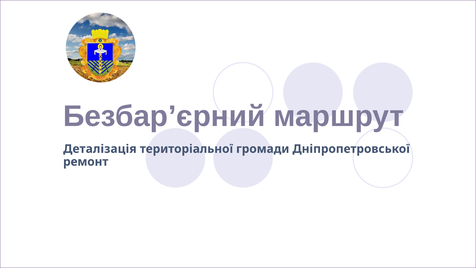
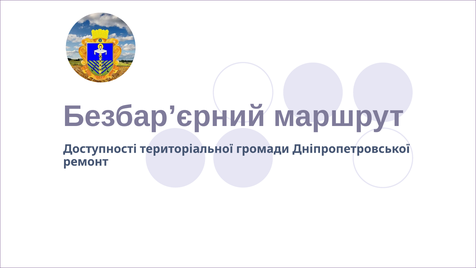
Деталізація: Деталізація -> Доступності
